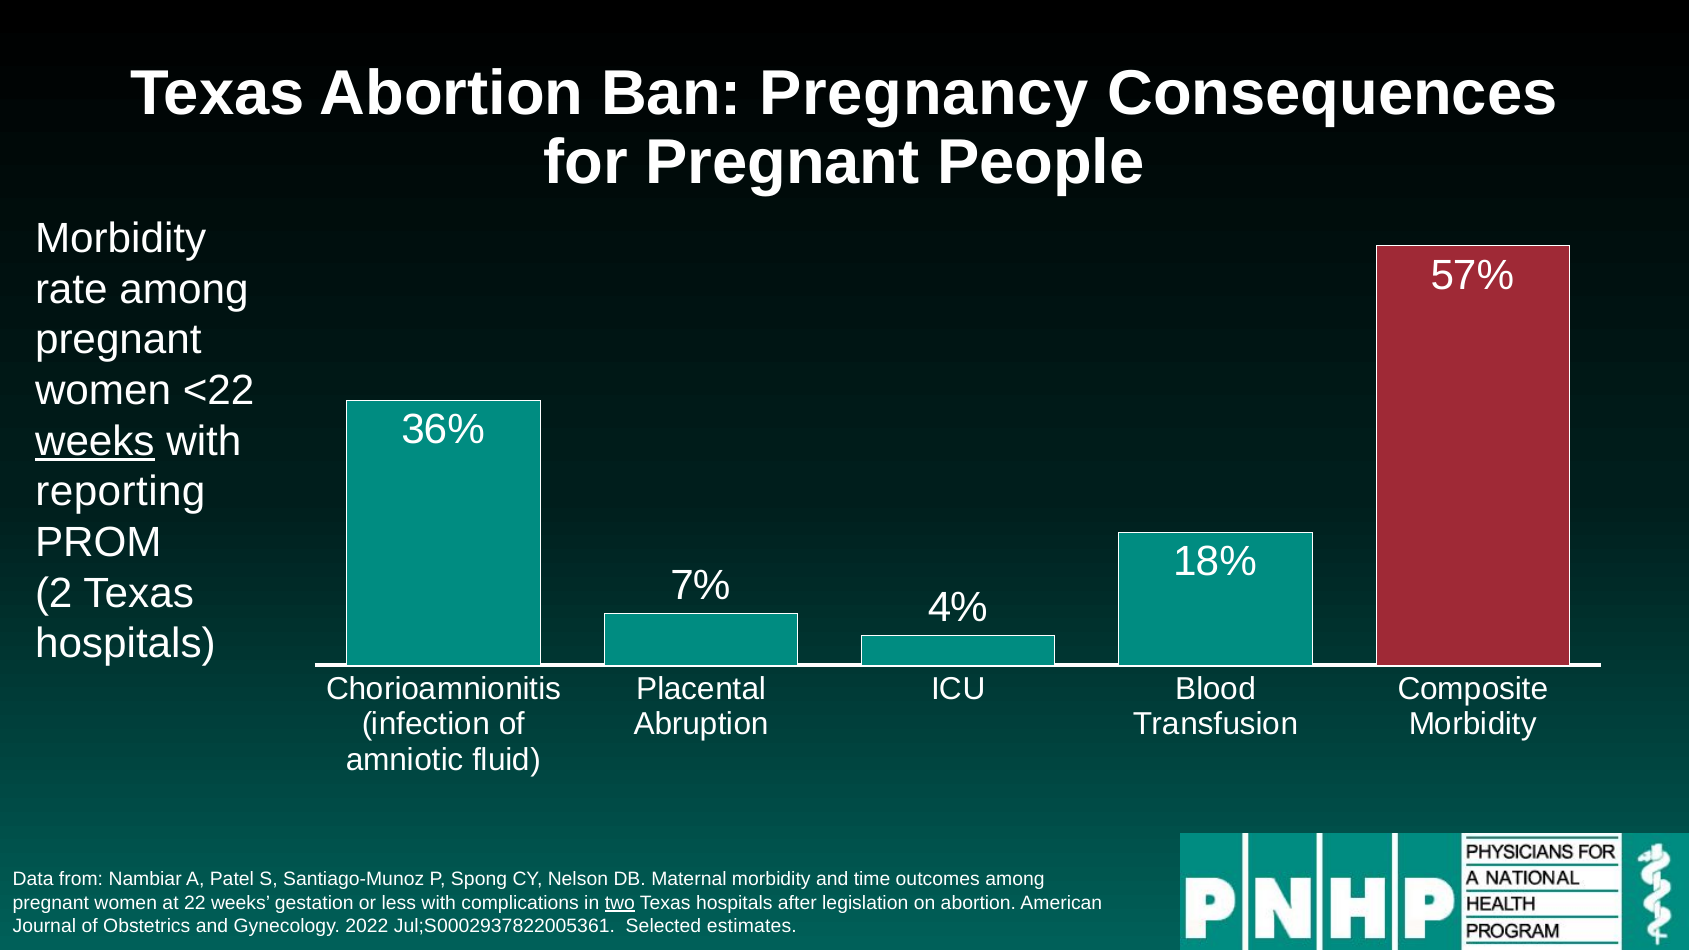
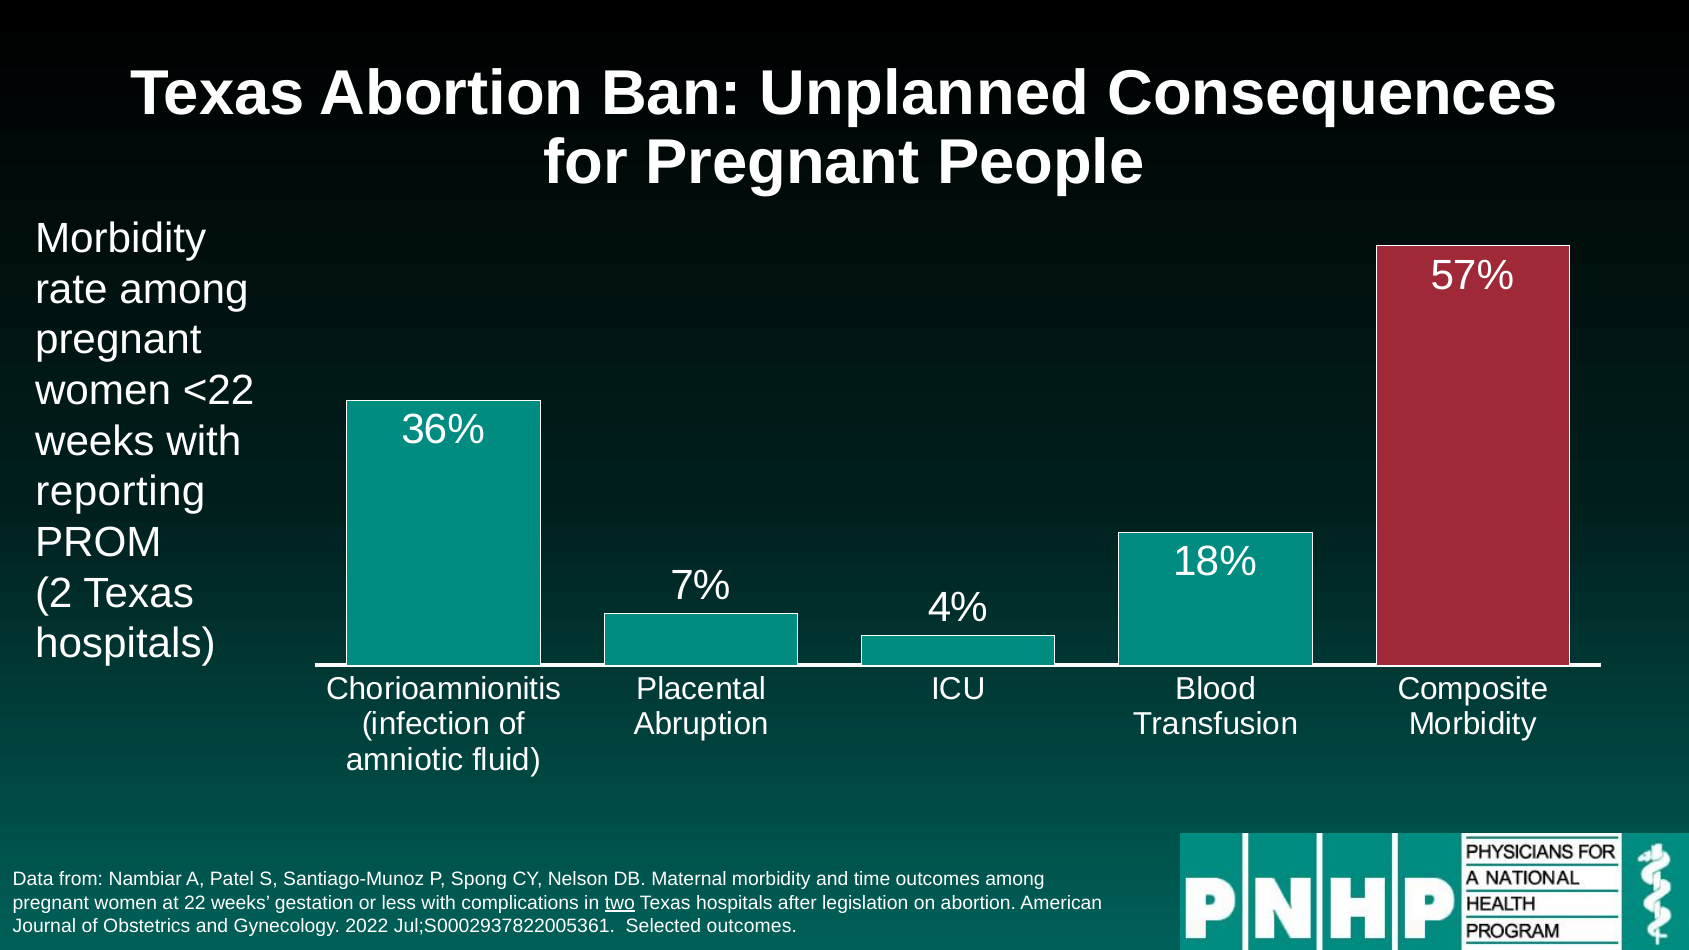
Pregnancy: Pregnancy -> Unplanned
weeks at (95, 441) underline: present -> none
Selected estimates: estimates -> outcomes
